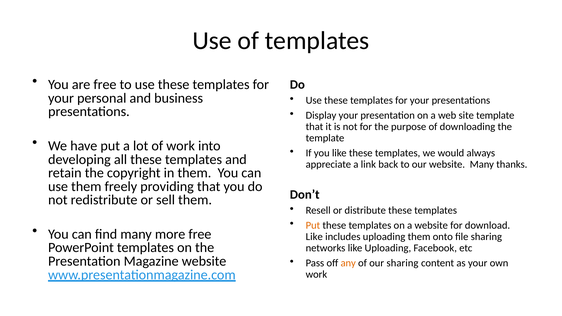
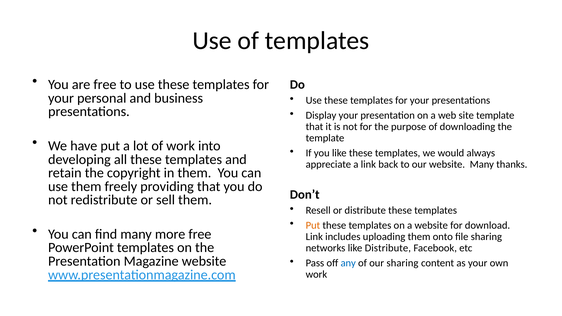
Like at (314, 237): Like -> Link
like Uploading: Uploading -> Distribute
any colour: orange -> blue
